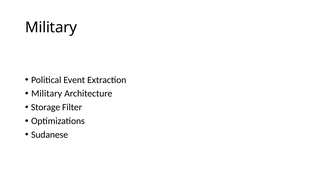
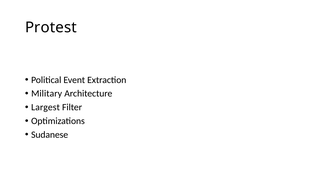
Military at (51, 28): Military -> Protest
Storage: Storage -> Largest
